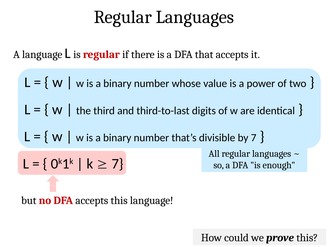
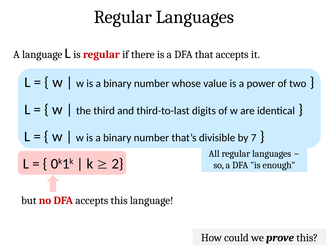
7 at (118, 164): 7 -> 2
